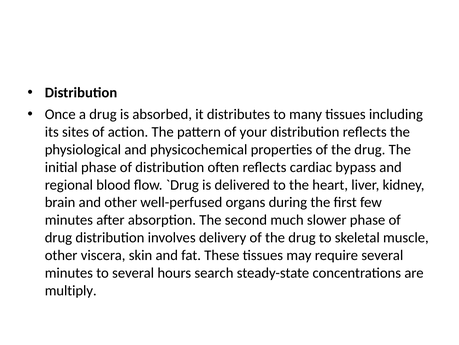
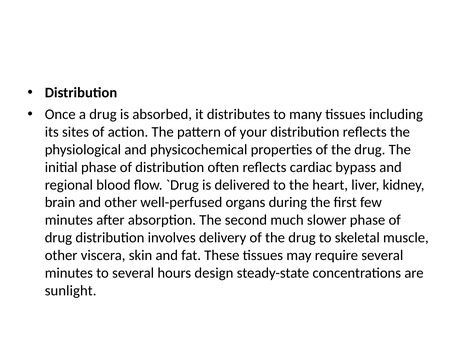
search: search -> design
multiply: multiply -> sunlight
